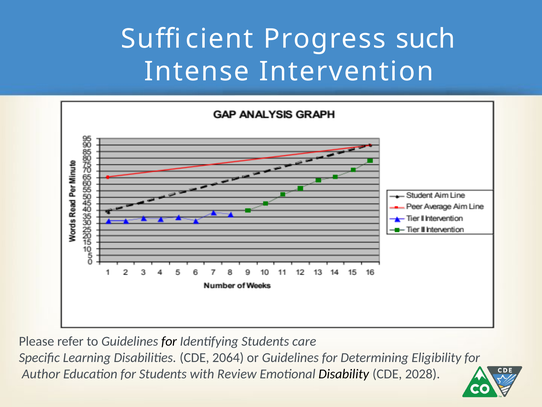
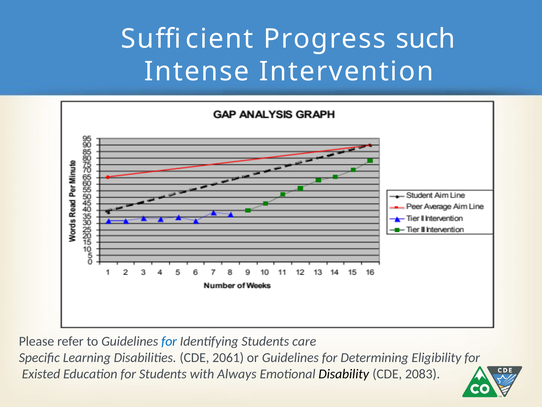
for at (169, 341) colour: black -> blue
2064: 2064 -> 2061
Author: Author -> Existed
Review: Review -> Always
2028: 2028 -> 2083
